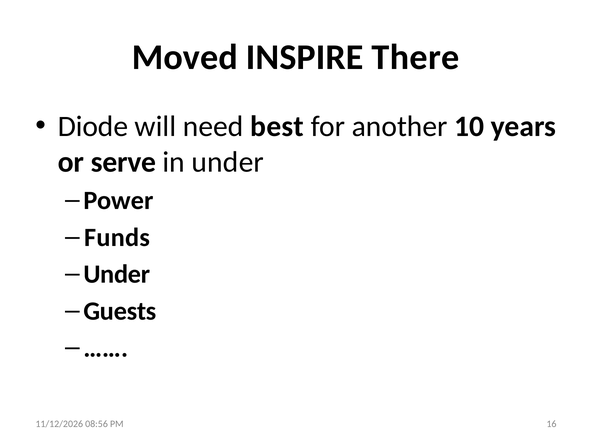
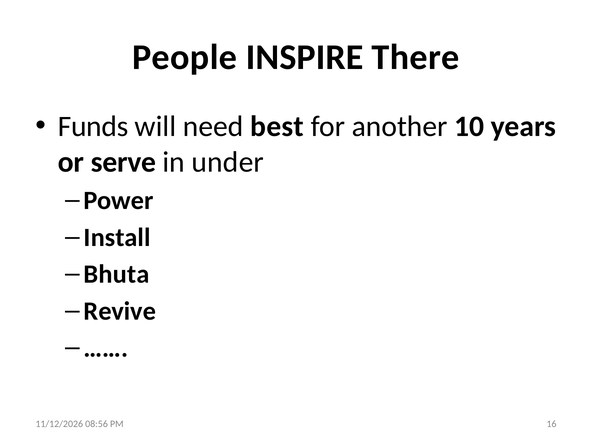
Moved: Moved -> People
Diode: Diode -> Funds
Funds: Funds -> Install
Under at (117, 274): Under -> Bhuta
Guests: Guests -> Revive
